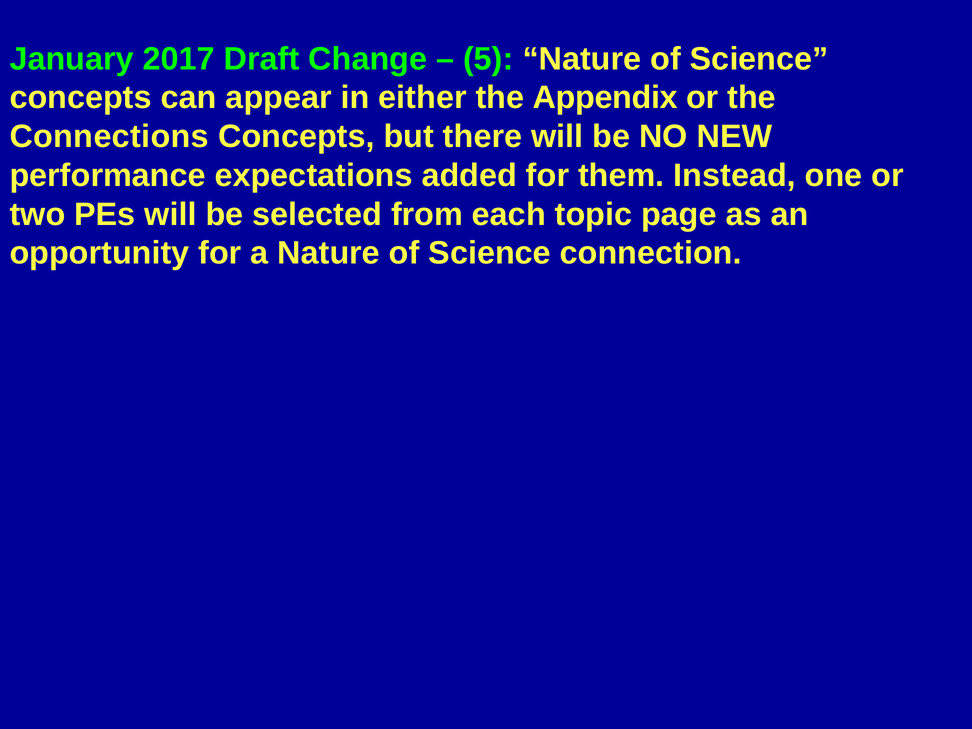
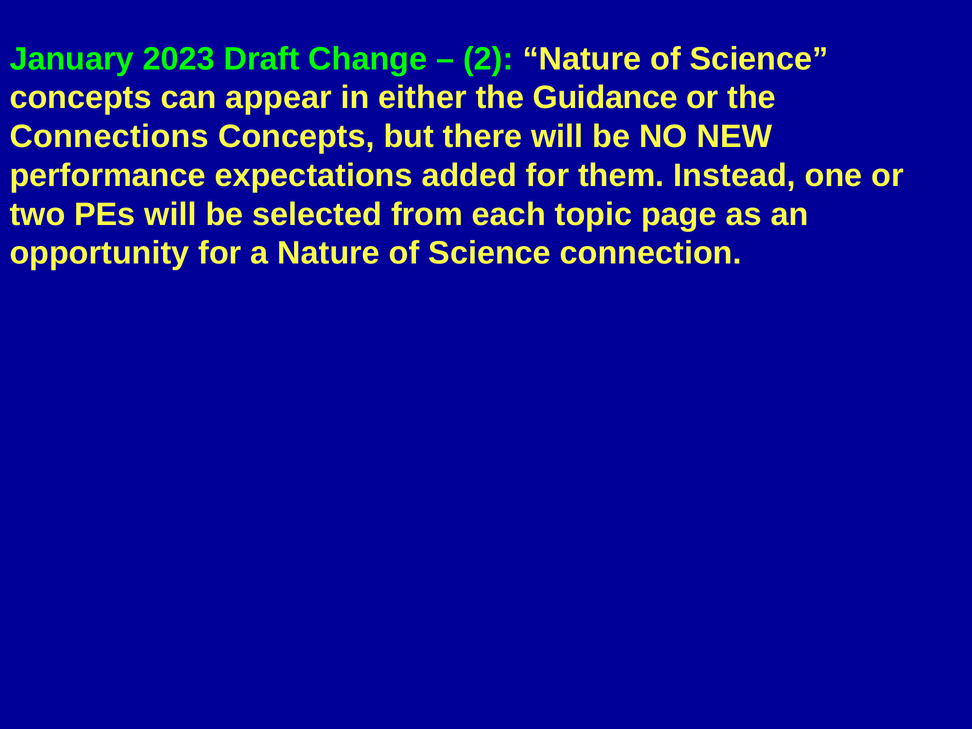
2017: 2017 -> 2023
5: 5 -> 2
Appendix: Appendix -> Guidance
